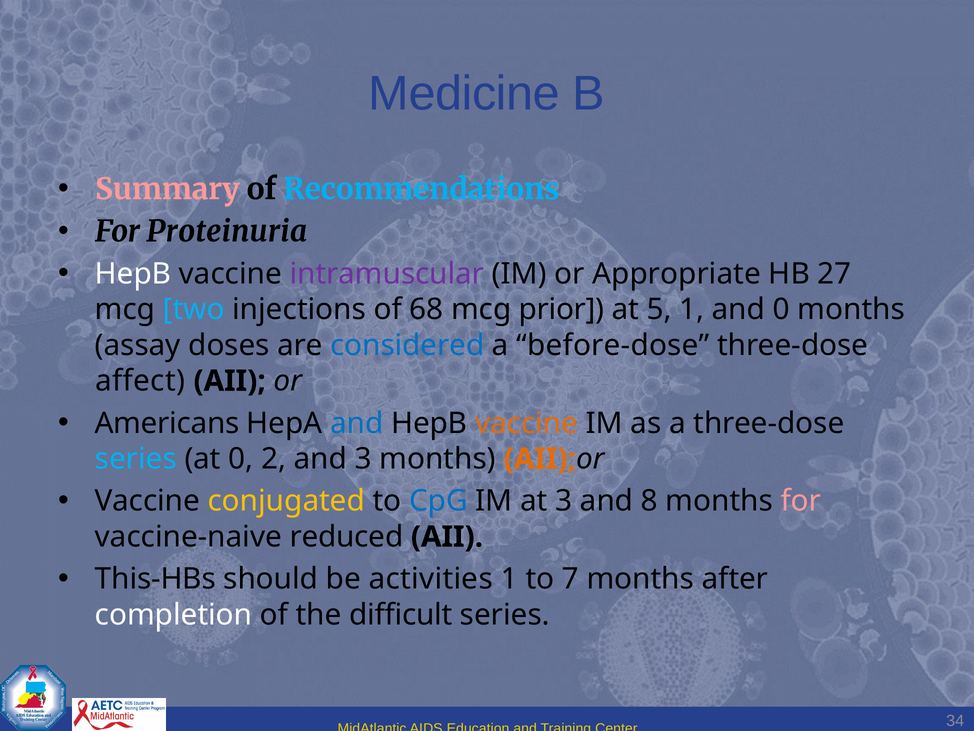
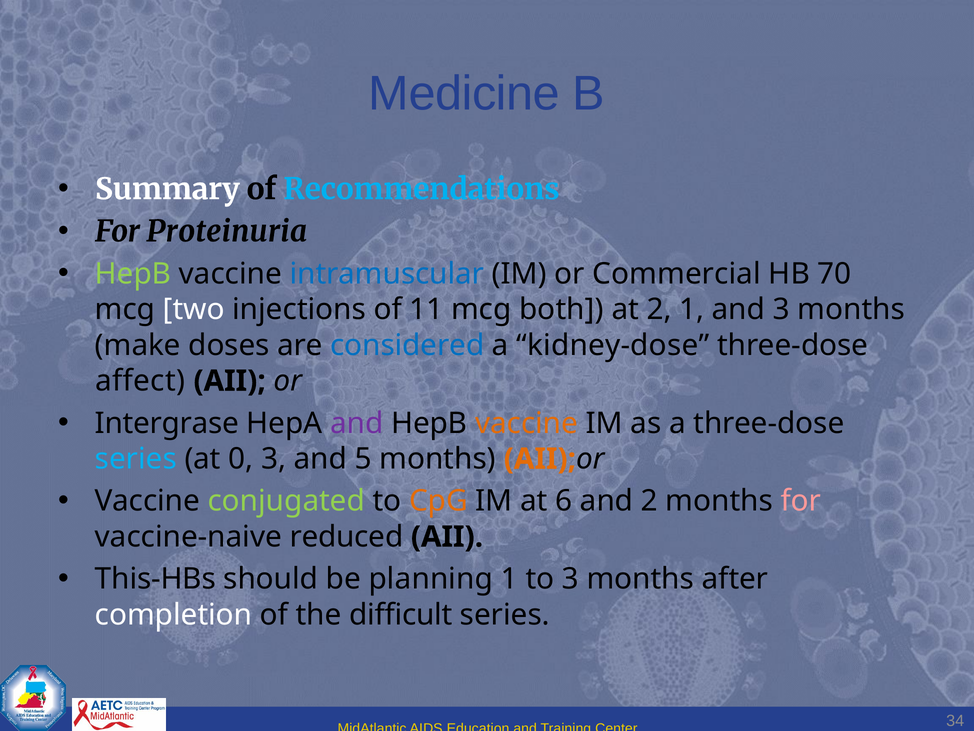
Summary colour: pink -> white
HepB at (133, 274) colour: white -> light green
intramuscular colour: purple -> blue
Appropriate: Appropriate -> Commercial
27: 27 -> 70
two colour: light blue -> white
68: 68 -> 11
prior: prior -> both
at 5: 5 -> 2
and 0: 0 -> 3
assay: assay -> make
before-dose: before-dose -> kidney-dose
Americans: Americans -> Intergrase
and at (357, 423) colour: blue -> purple
0 2: 2 -> 3
and 3: 3 -> 5
conjugated colour: yellow -> light green
CpG colour: blue -> orange
at 3: 3 -> 6
and 8: 8 -> 2
activities: activities -> planning
to 7: 7 -> 3
